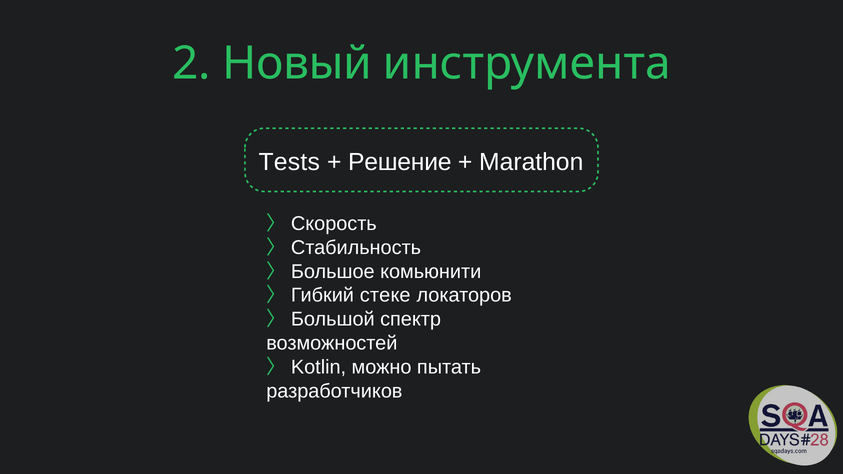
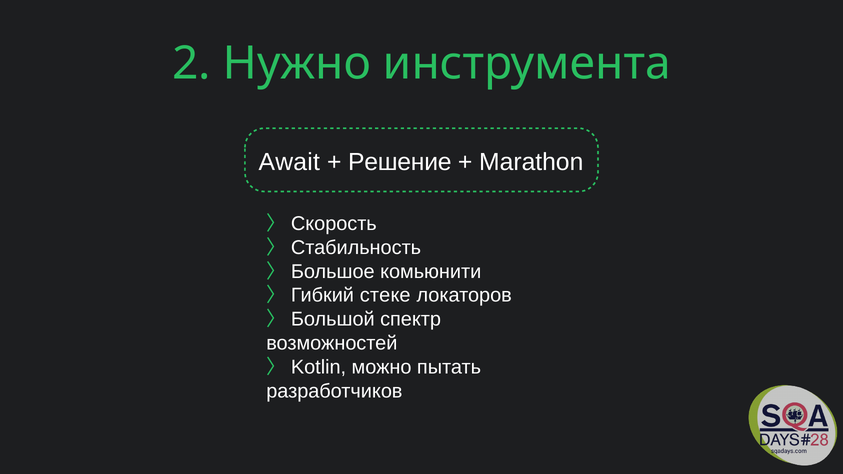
Новый: Новый -> Нужно
Tests: Tests -> Await
